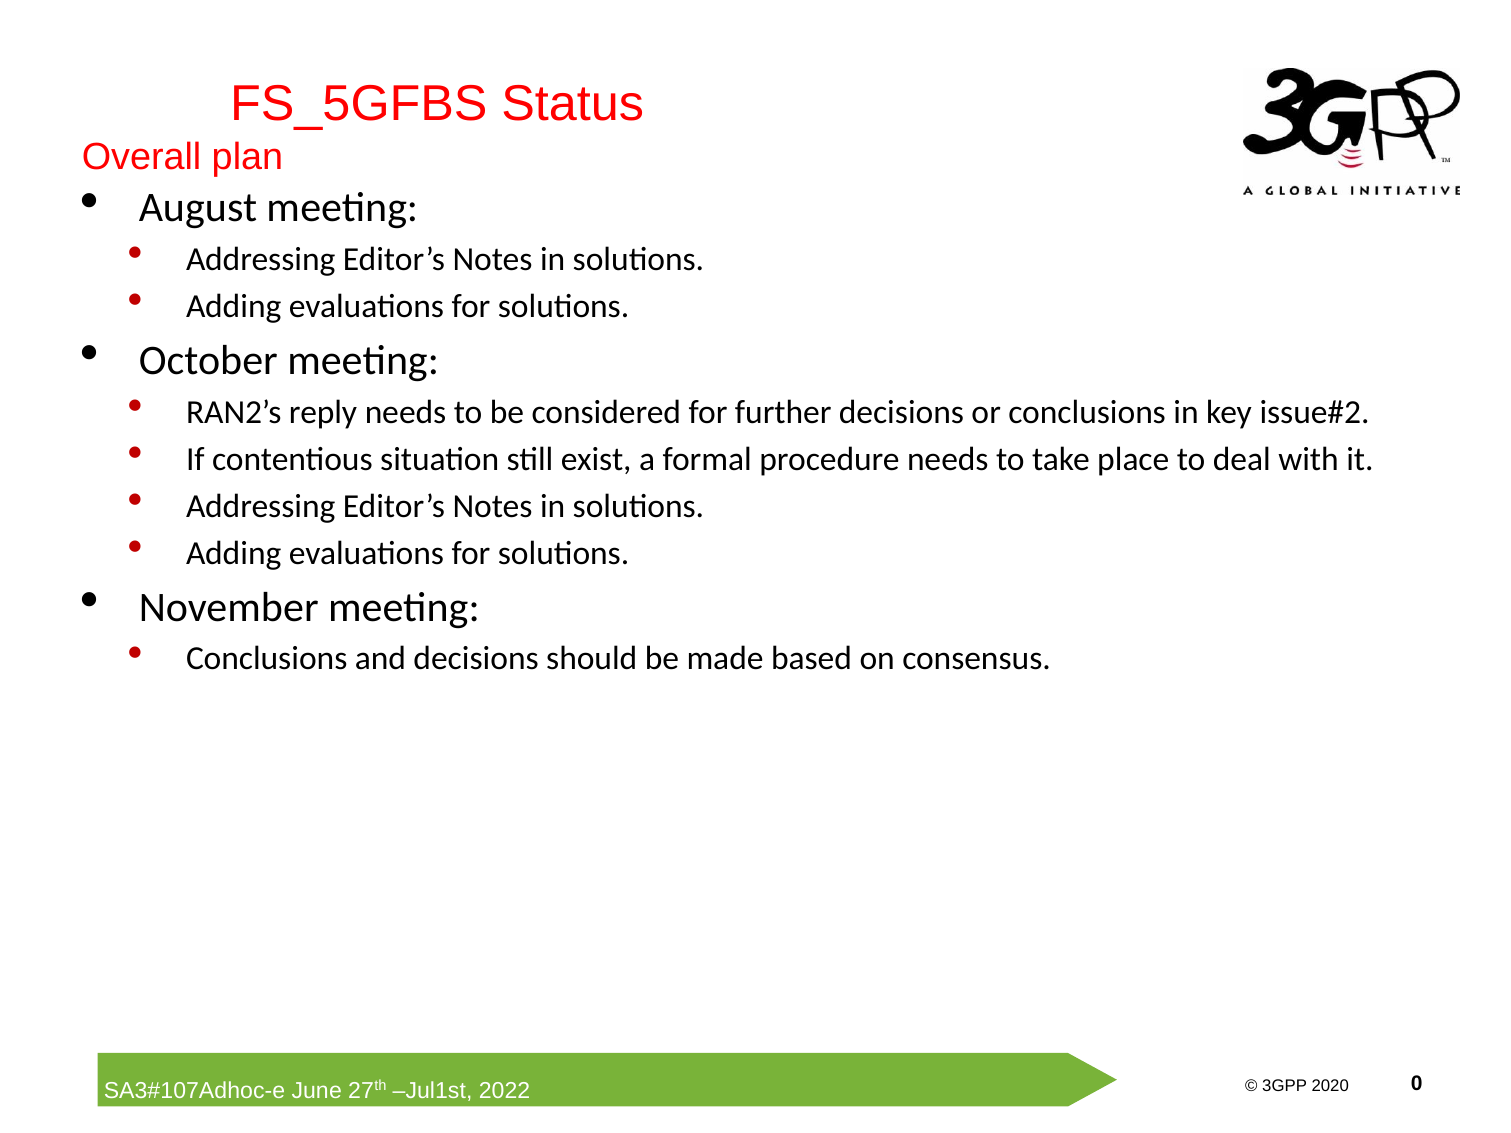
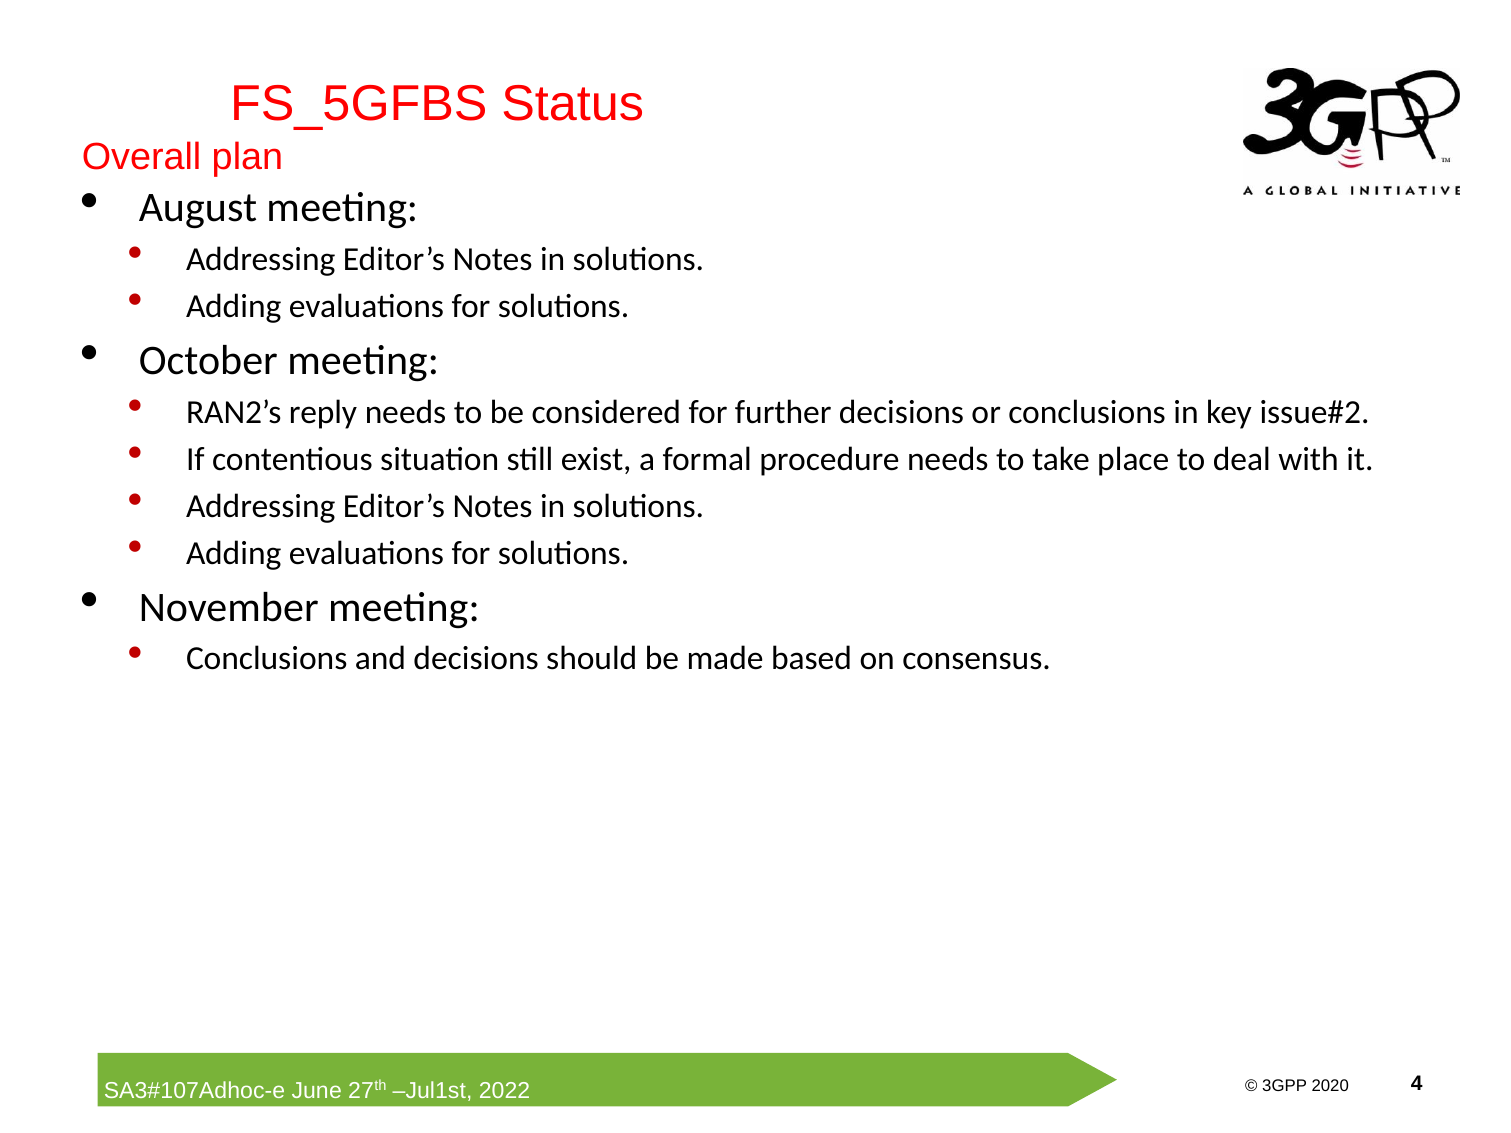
0: 0 -> 4
